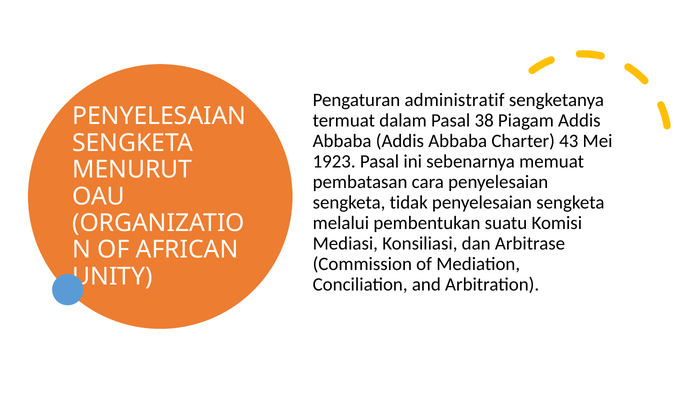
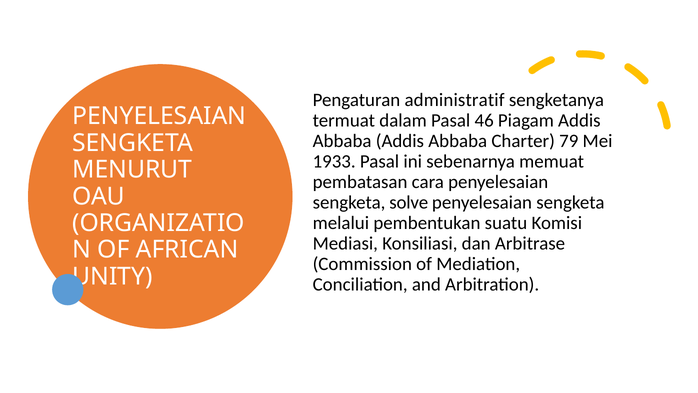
38: 38 -> 46
43: 43 -> 79
1923: 1923 -> 1933
tidak: tidak -> solve
